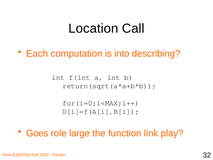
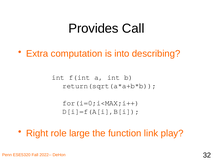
Location: Location -> Provides
Each: Each -> Extra
Goes: Goes -> Right
